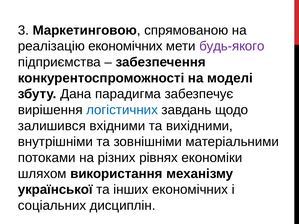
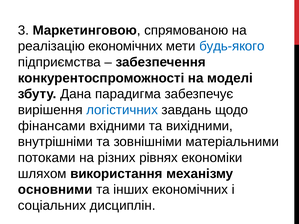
будь-якого colour: purple -> blue
залишився: залишився -> фінансами
української: української -> основними
